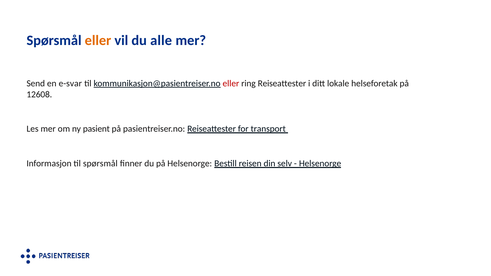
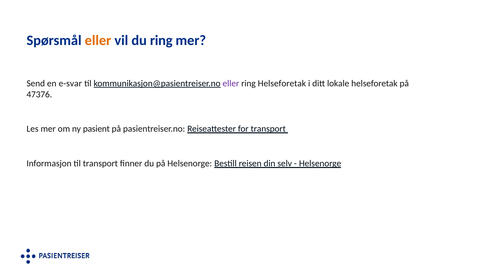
du alle: alle -> ring
eller at (231, 83) colour: red -> purple
ring Reiseattester: Reiseattester -> Helseforetak
12608: 12608 -> 47376
til spørsmål: spørsmål -> transport
